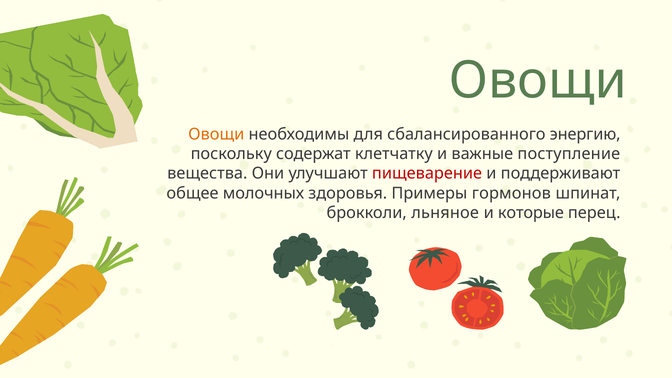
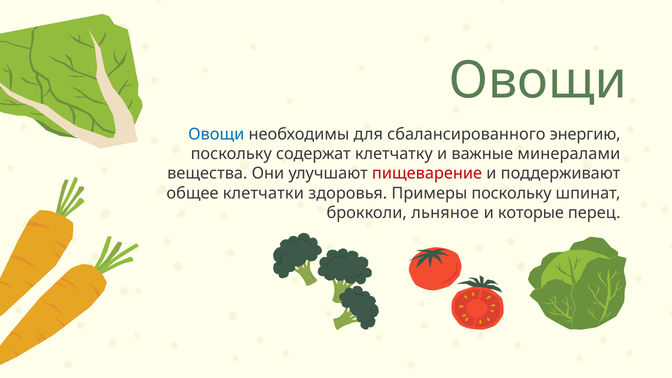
Овощи at (216, 134) colour: orange -> blue
поступление: поступление -> минералами
молочных: молочных -> клетчатки
Примеры гормонов: гормонов -> поскольку
